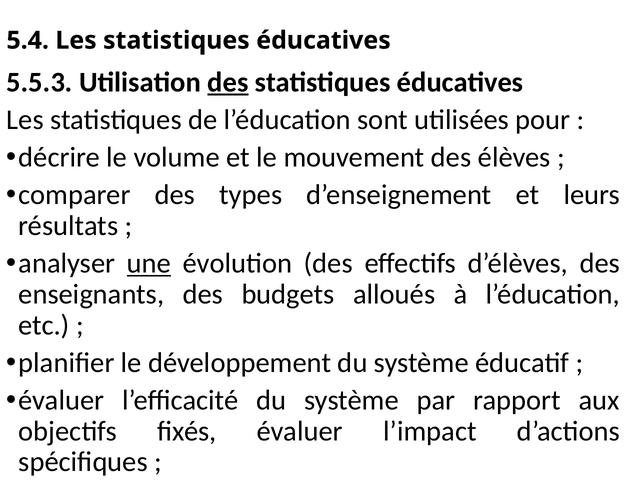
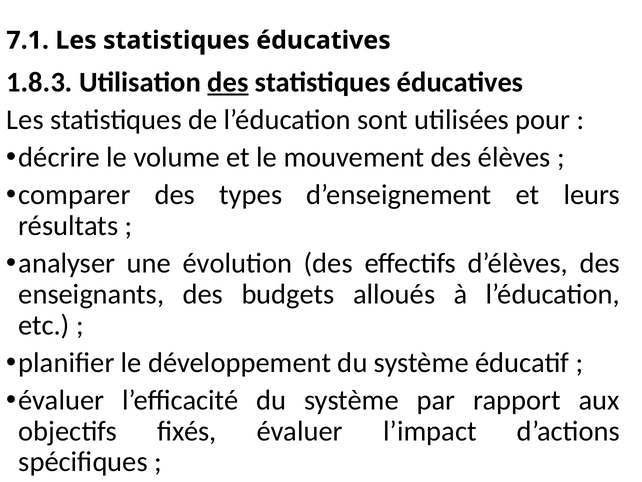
5.4: 5.4 -> 7.1
5.5.3: 5.5.3 -> 1.8.3
une underline: present -> none
